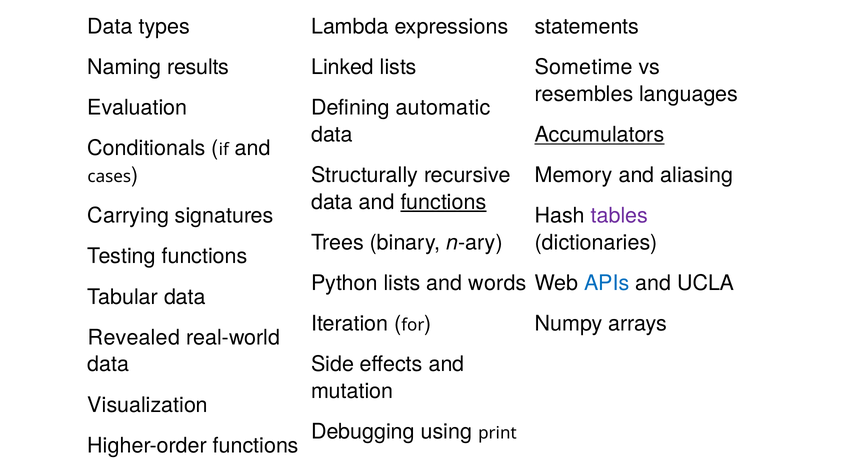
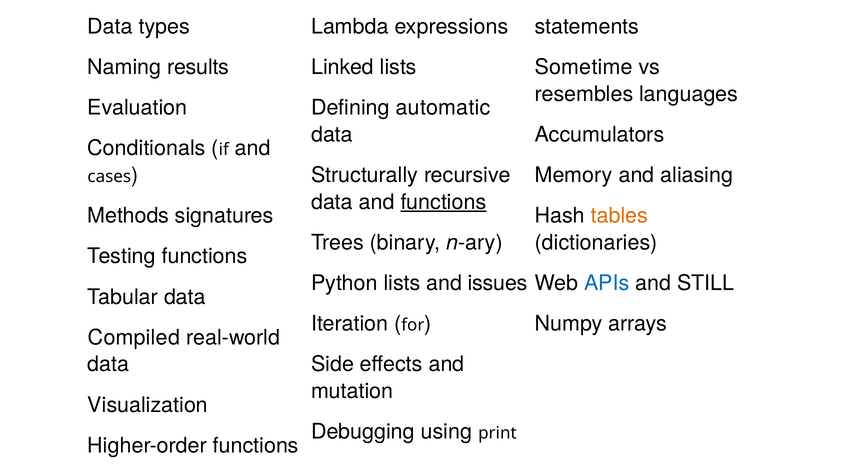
Accumulators underline: present -> none
Carrying: Carrying -> Methods
tables colour: purple -> orange
words: words -> issues
UCLA: UCLA -> STILL
Revealed: Revealed -> Compiled
